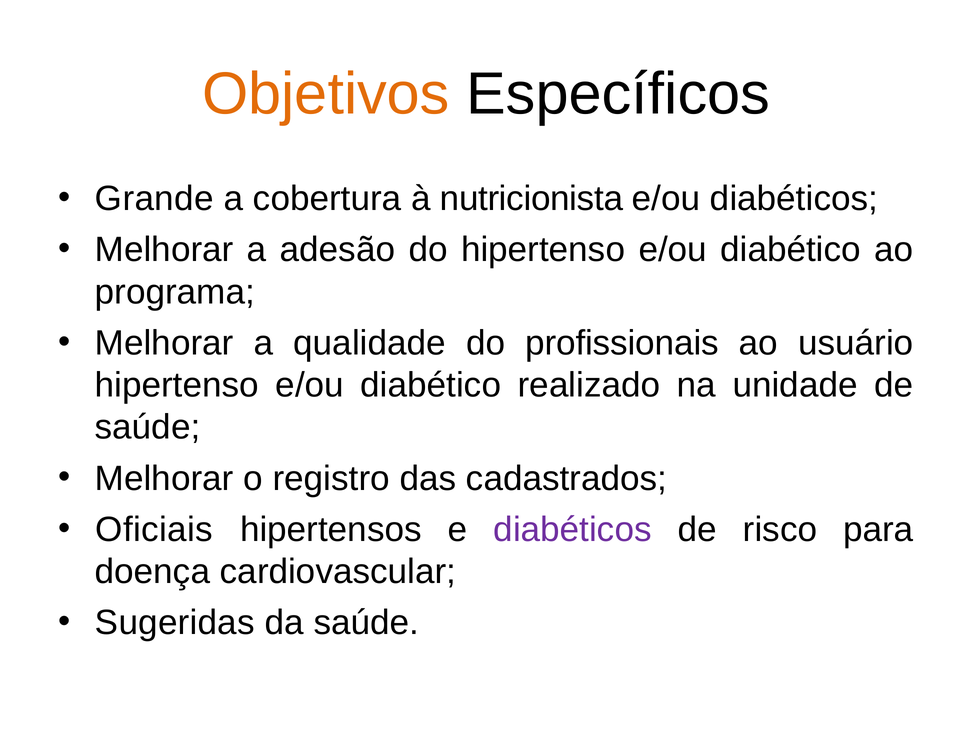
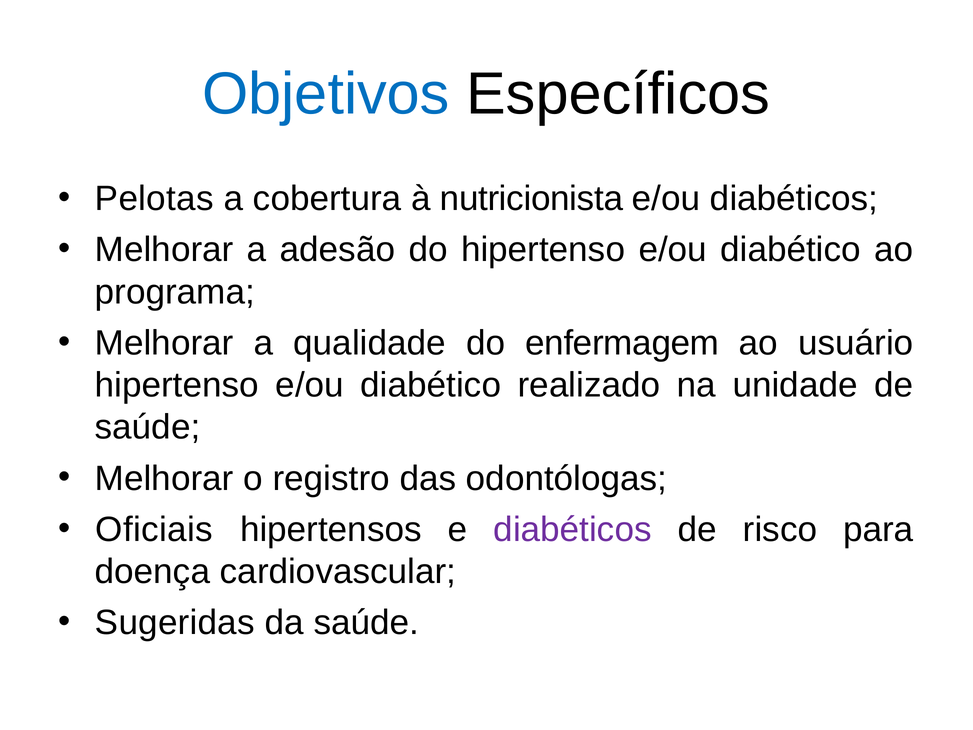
Objetivos colour: orange -> blue
Grande: Grande -> Pelotas
profissionais: profissionais -> enfermagem
cadastrados: cadastrados -> odontólogas
